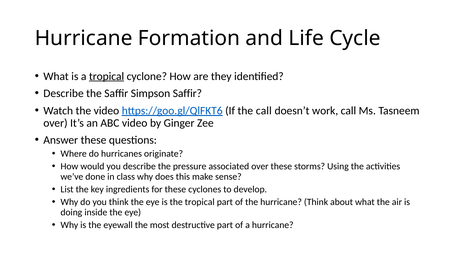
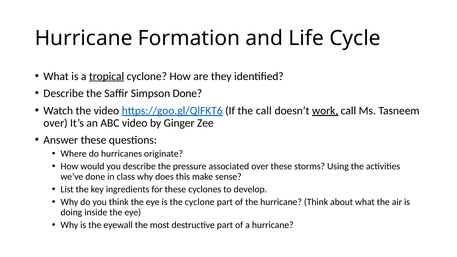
Simpson Saffir: Saffir -> Done
work underline: none -> present
the tropical: tropical -> cyclone
